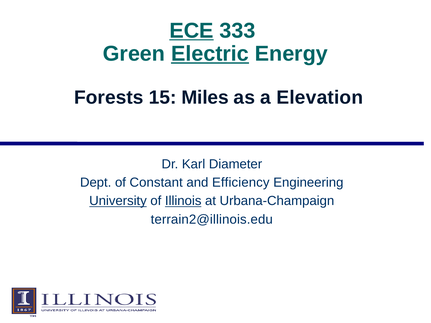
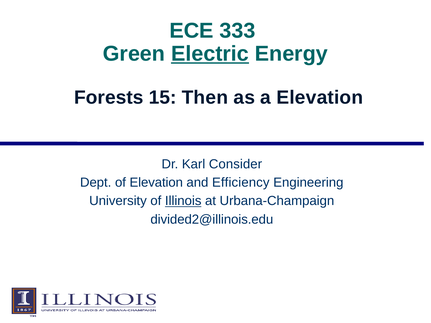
ECE underline: present -> none
Miles: Miles -> Then
Diameter: Diameter -> Consider
of Constant: Constant -> Elevation
University underline: present -> none
terrain2@illinois.edu: terrain2@illinois.edu -> divided2@illinois.edu
